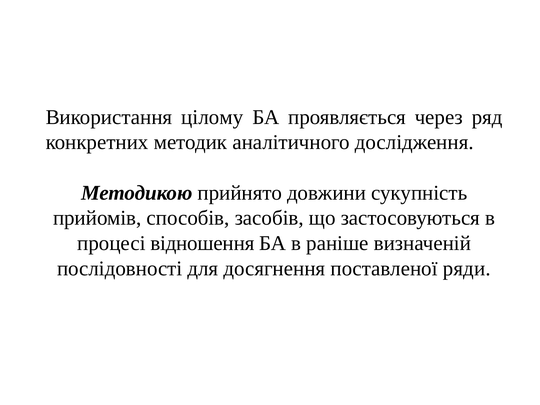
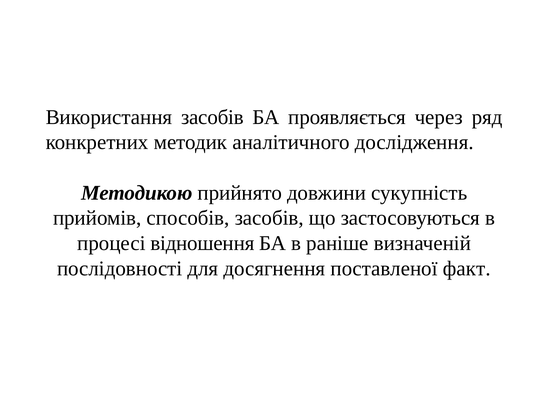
Використання цілому: цілому -> засобів
ряди: ряди -> факт
